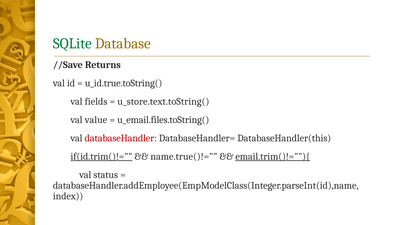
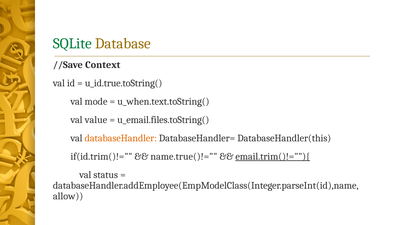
Returns: Returns -> Context
fields: fields -> mode
u_store.text.toString(: u_store.text.toString( -> u_when.text.toString(
databaseHandler colour: red -> orange
if(id.trim()!= underline: present -> none
index: index -> allow
